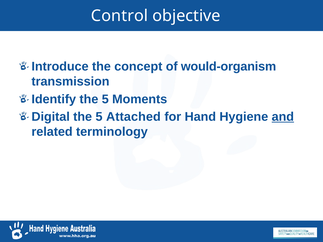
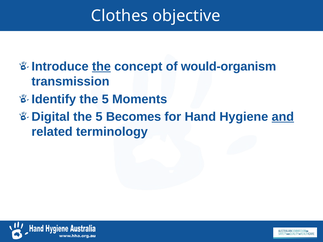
Control: Control -> Clothes
the at (101, 67) underline: none -> present
Attached: Attached -> Becomes
